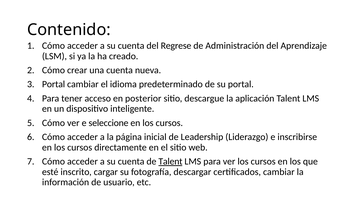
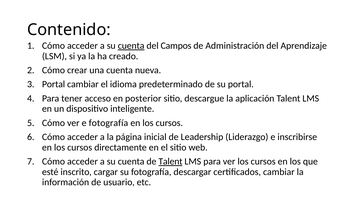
cuenta at (131, 46) underline: none -> present
Regrese: Regrese -> Campos
e seleccione: seleccione -> fotografía
